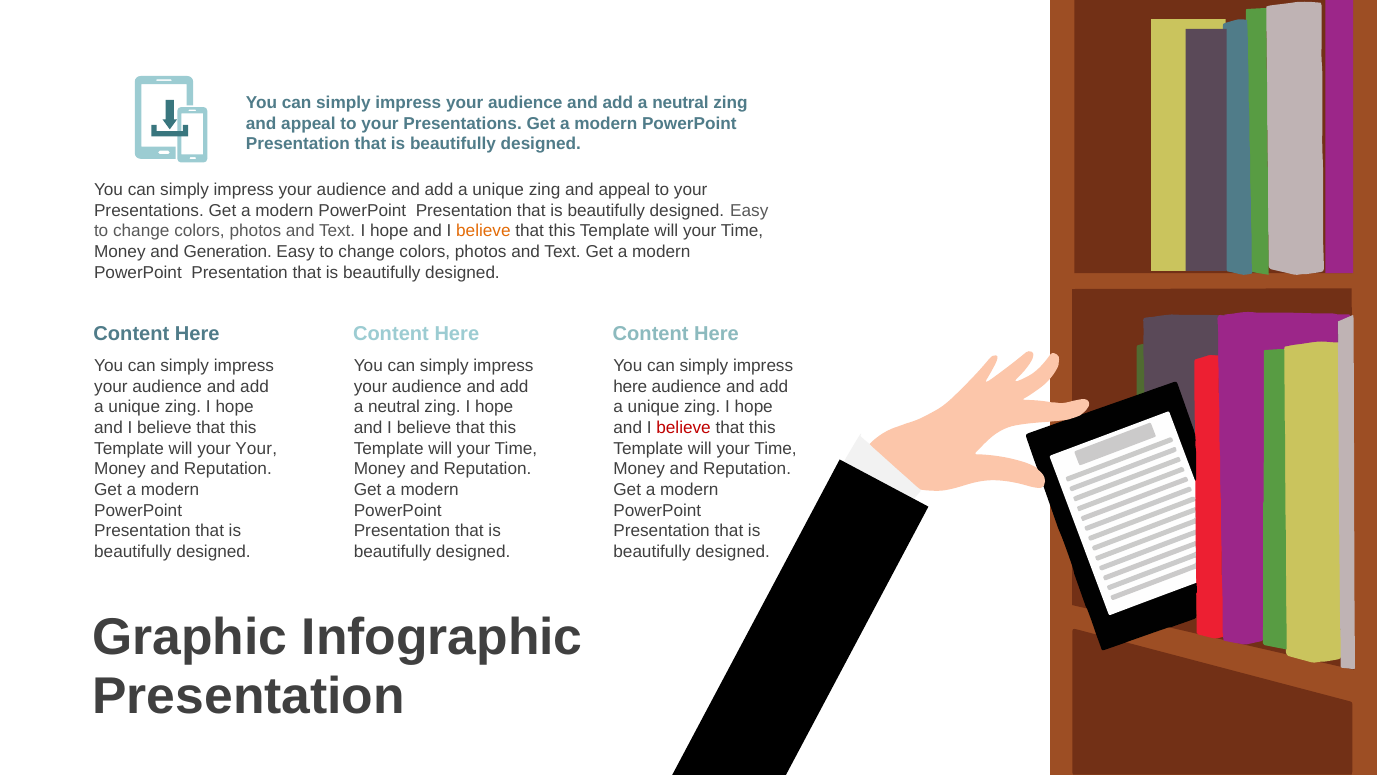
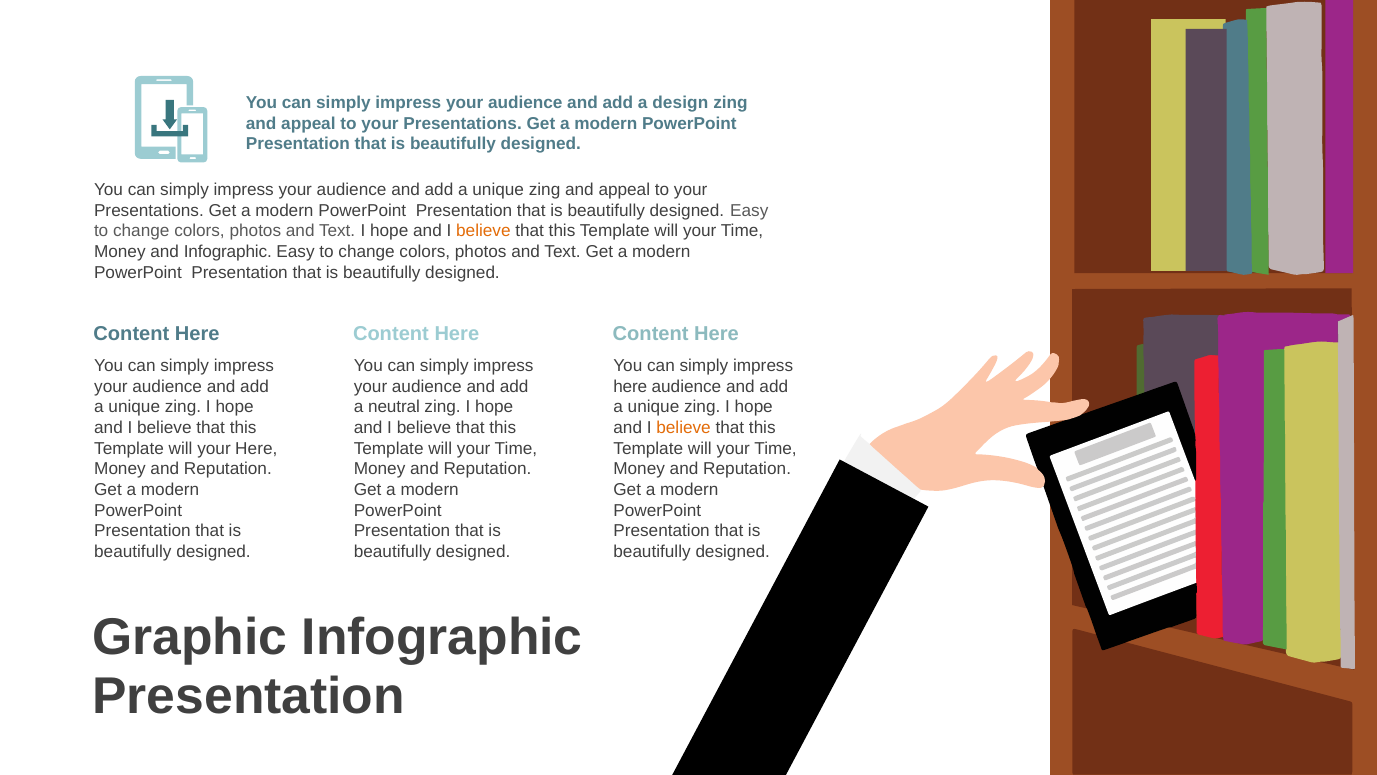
neutral at (680, 103): neutral -> design
and Generation: Generation -> Infographic
believe at (684, 427) colour: red -> orange
your Your: Your -> Here
